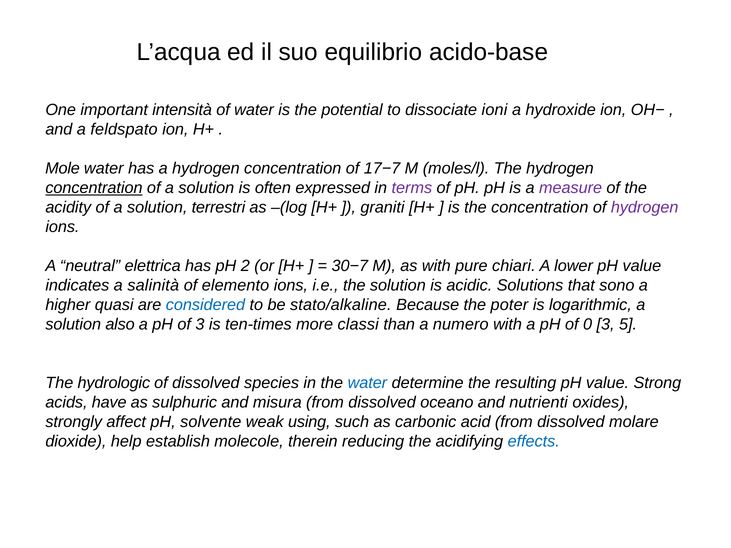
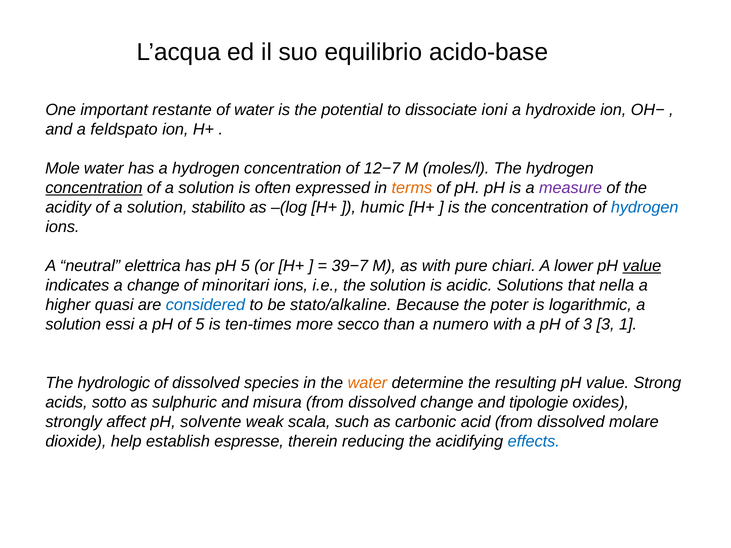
intensità: intensità -> restante
17−7: 17−7 -> 12−7
terms colour: purple -> orange
terrestri: terrestri -> stabilito
graniti: graniti -> humic
hydrogen at (645, 208) colour: purple -> blue
pH 2: 2 -> 5
30−7: 30−7 -> 39−7
value at (642, 266) underline: none -> present
a salinità: salinità -> change
elemento: elemento -> minoritari
sono: sono -> nella
also: also -> essi
of 3: 3 -> 5
classi: classi -> secco
of 0: 0 -> 3
5: 5 -> 1
water at (367, 383) colour: blue -> orange
have: have -> sotto
dissolved oceano: oceano -> change
nutrienti: nutrienti -> tipologie
using: using -> scala
molecole: molecole -> espresse
